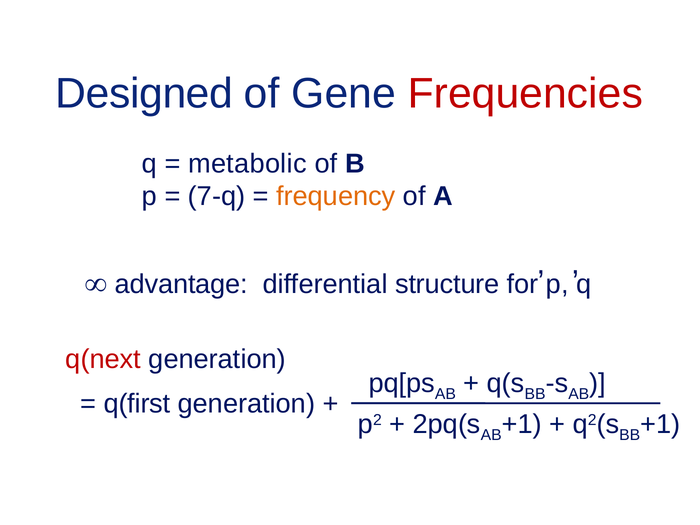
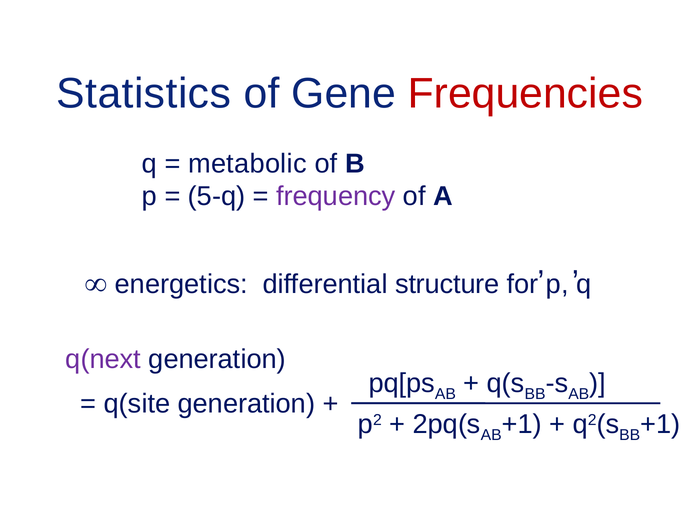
Designed: Designed -> Statistics
7-q: 7-q -> 5-q
frequency colour: orange -> purple
advantage: advantage -> energetics
q(next colour: red -> purple
q(first: q(first -> q(site
